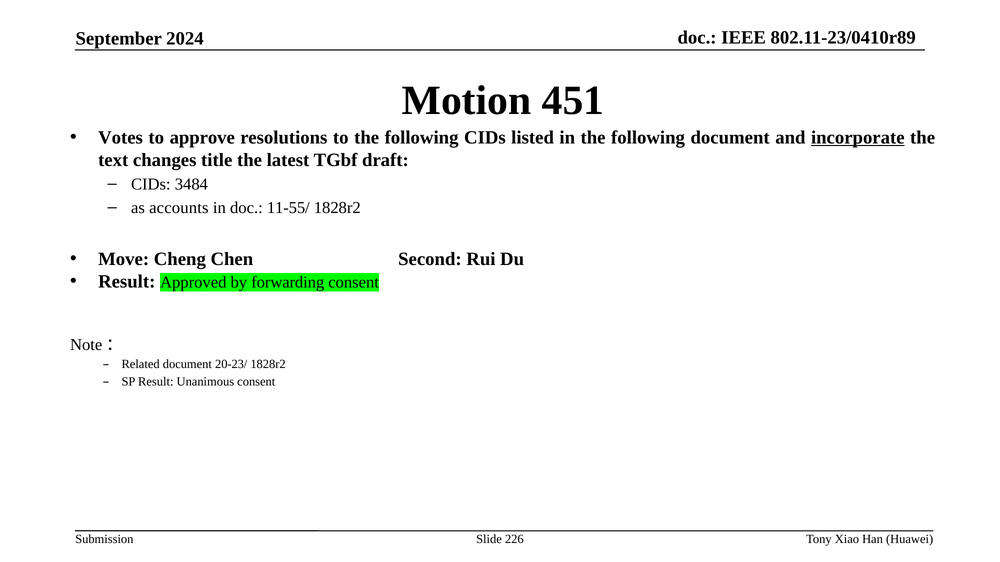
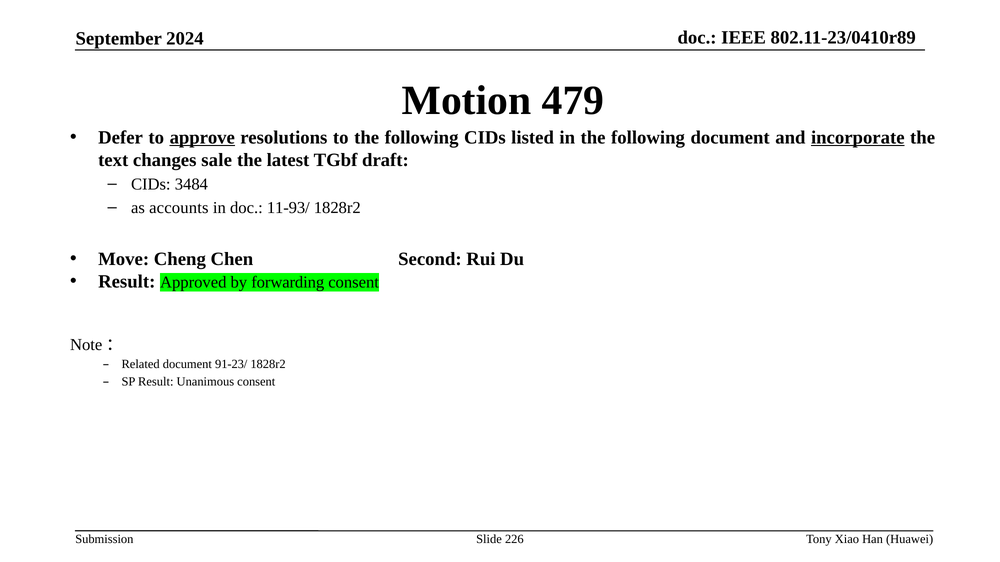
451: 451 -> 479
Votes: Votes -> Defer
approve underline: none -> present
title: title -> sale
11-55/: 11-55/ -> 11-93/
20-23/: 20-23/ -> 91-23/
